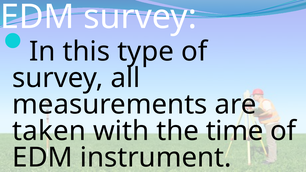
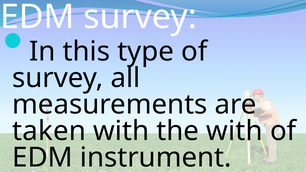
the time: time -> with
